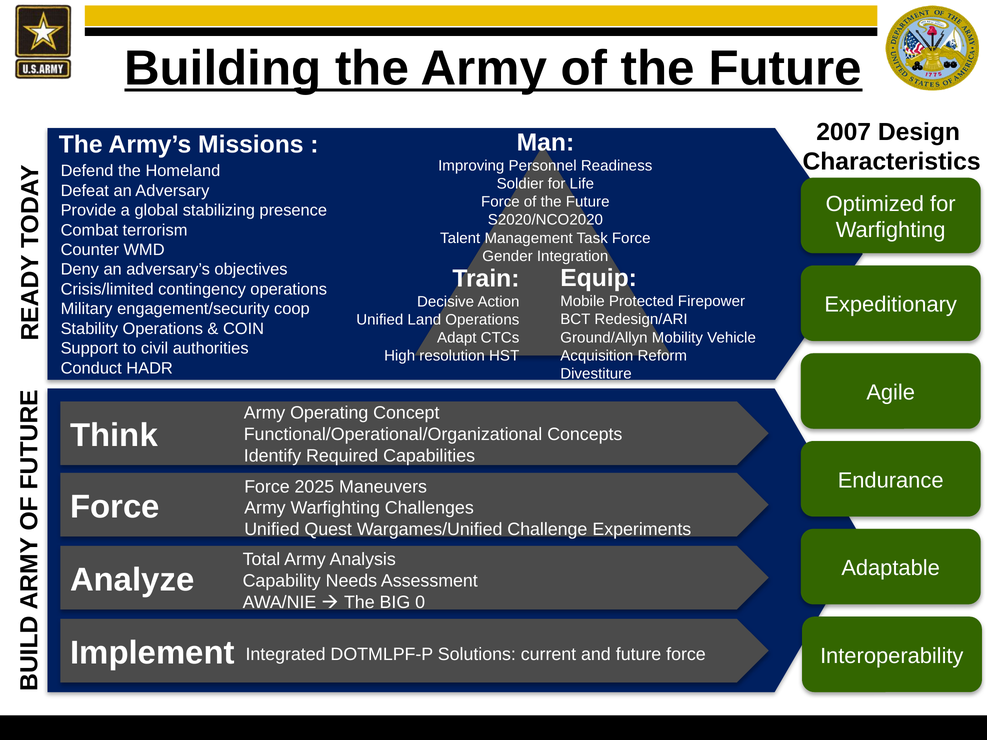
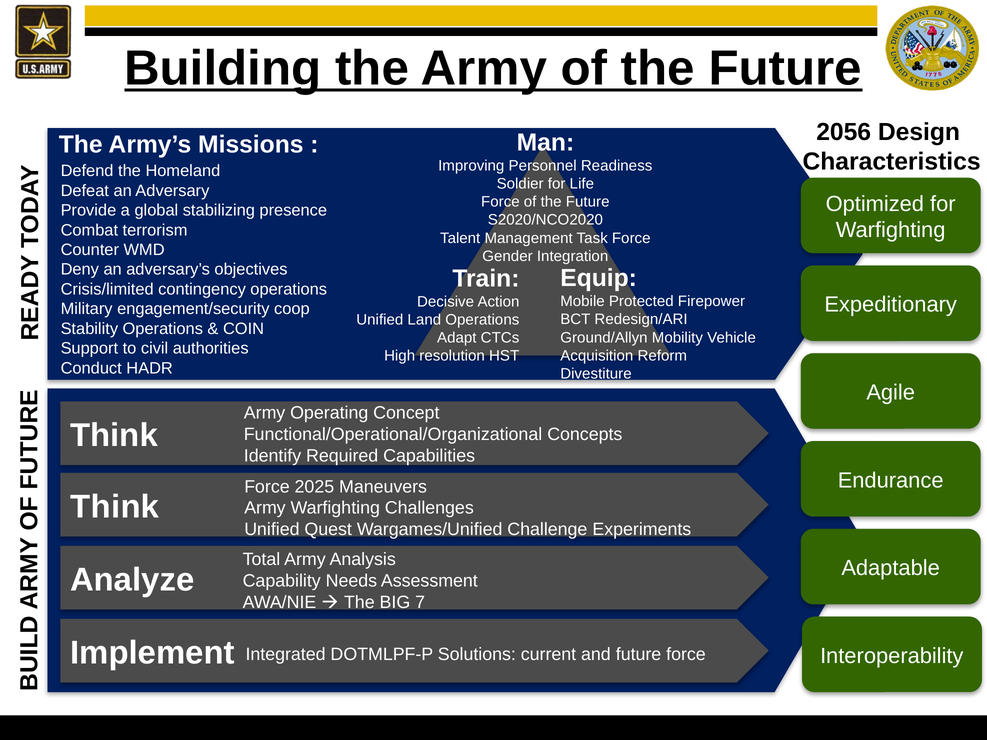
2007: 2007 -> 2056
Force at (115, 507): Force -> Think
0: 0 -> 7
